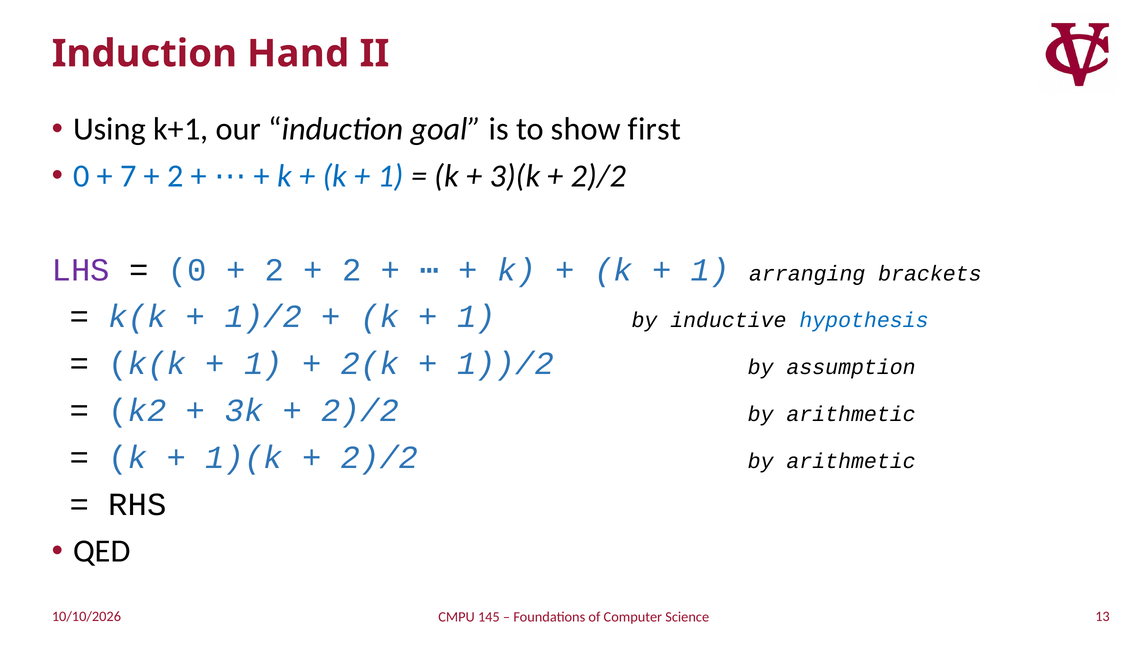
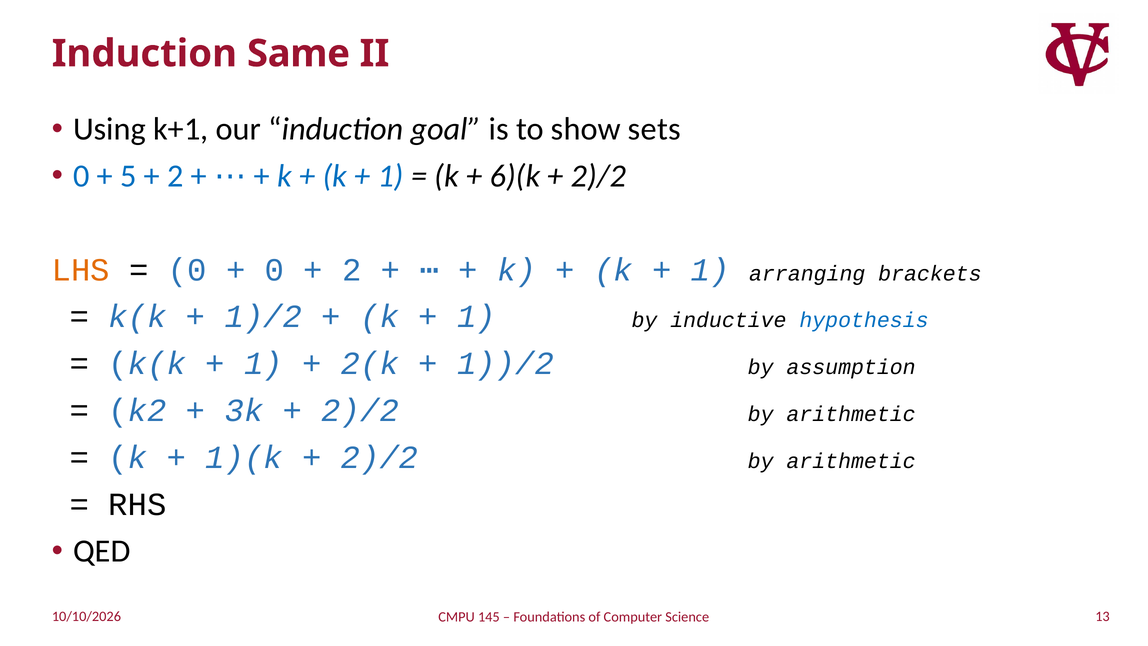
Hand: Hand -> Same
first: first -> sets
7: 7 -> 5
3)(k: 3)(k -> 6)(k
LHS colour: purple -> orange
2 at (274, 270): 2 -> 0
